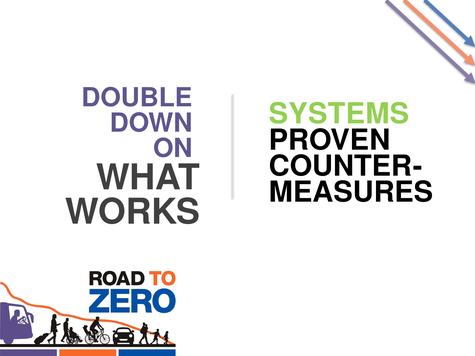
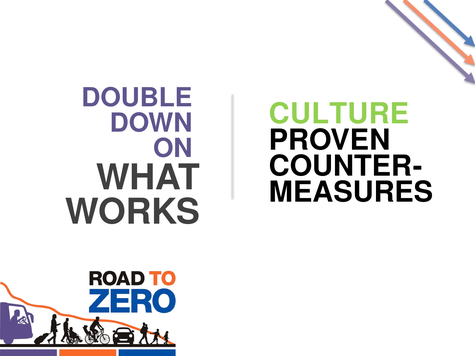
SYSTEMS: SYSTEMS -> CULTURE
